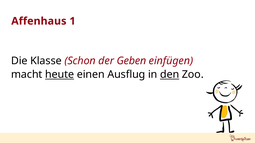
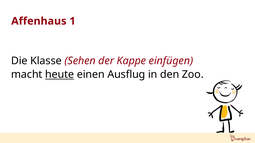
Schon: Schon -> Sehen
Geben: Geben -> Kappe
den underline: present -> none
